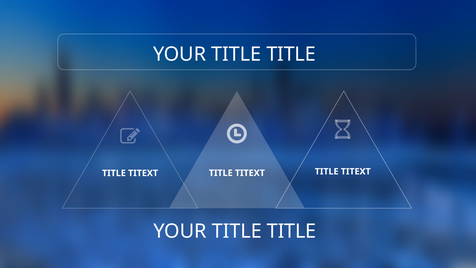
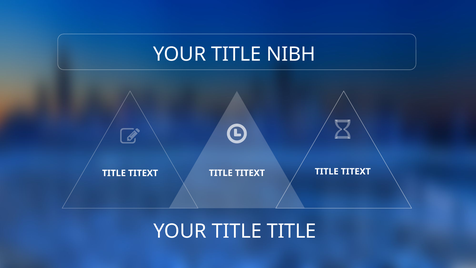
TITLE at (291, 54): TITLE -> NIBH
